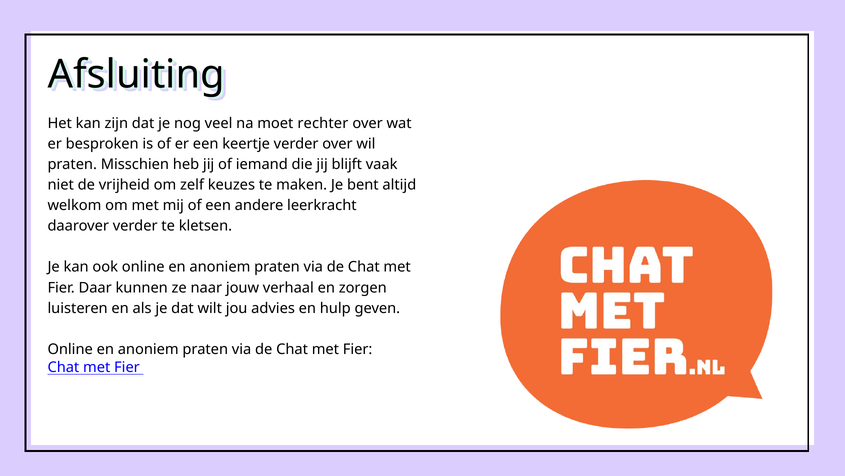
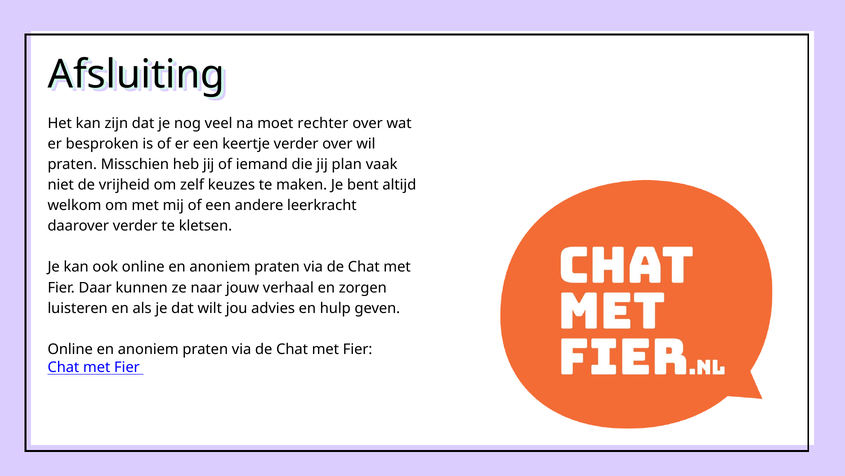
blijft: blijft -> plan
